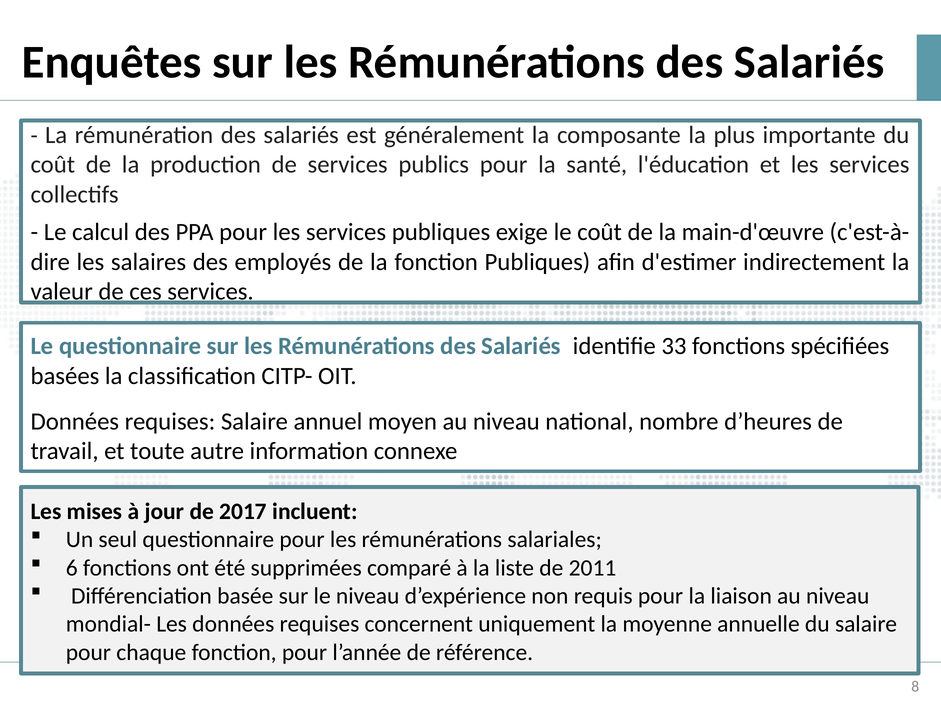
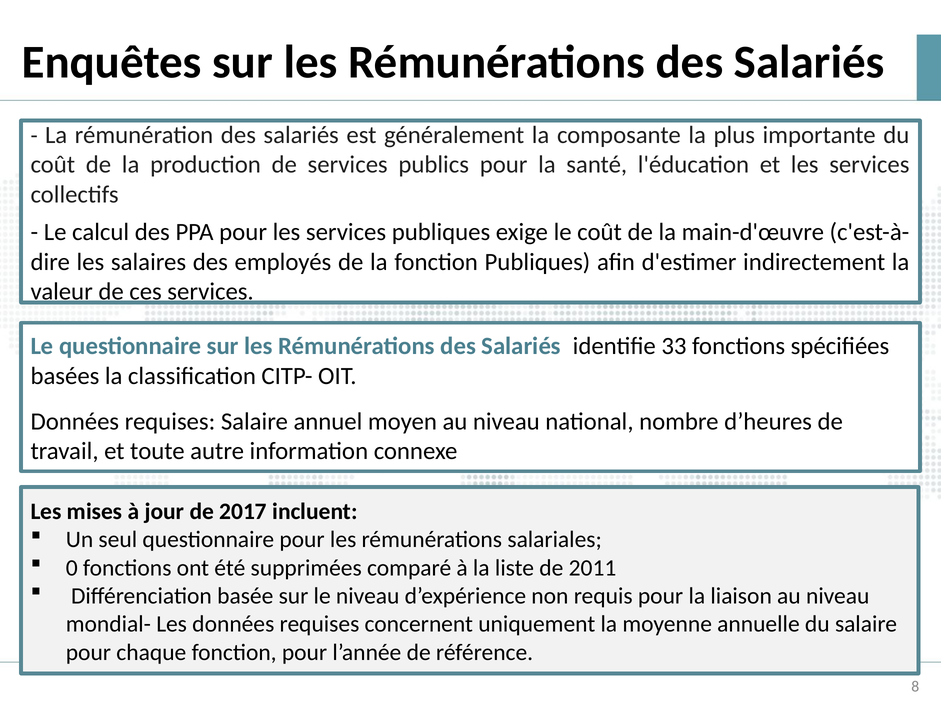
6: 6 -> 0
